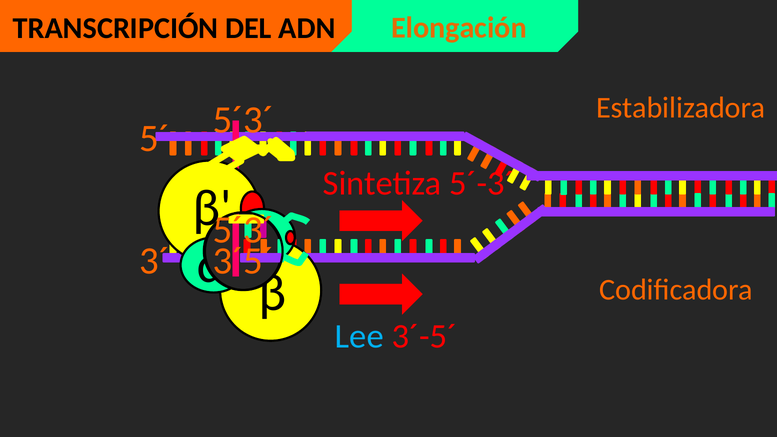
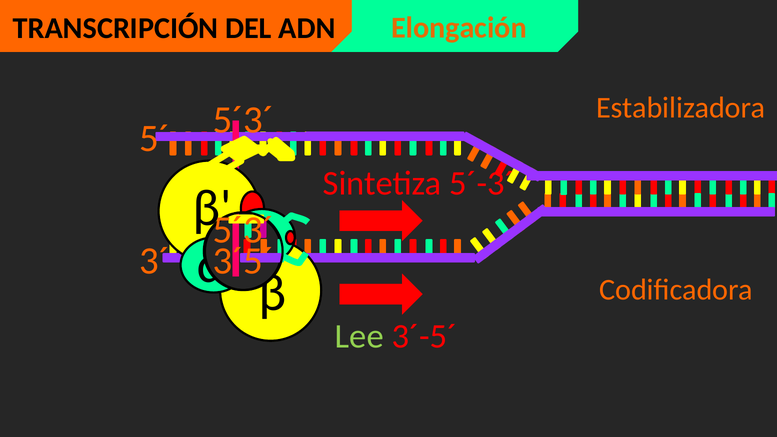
Lee colour: light blue -> light green
